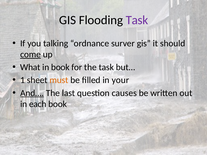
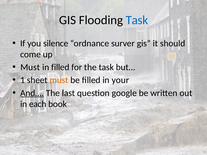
Task at (137, 20) colour: purple -> blue
talking: talking -> silence
come underline: present -> none
What at (30, 67): What -> Must
in book: book -> filled
causes: causes -> google
